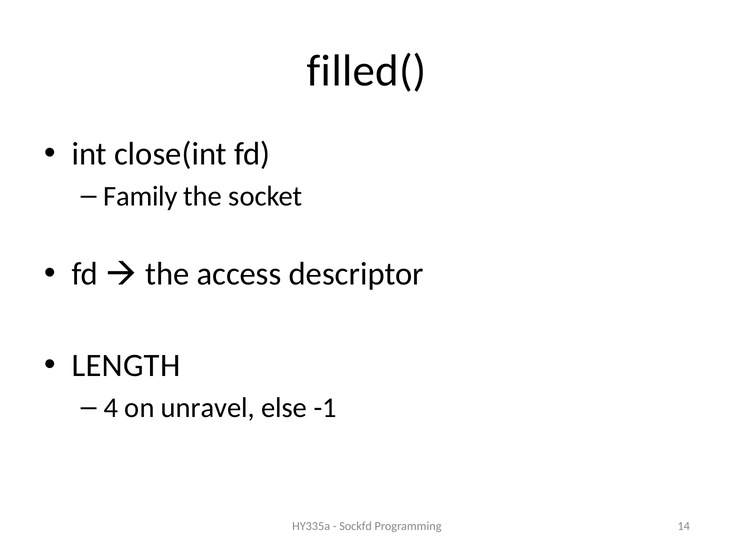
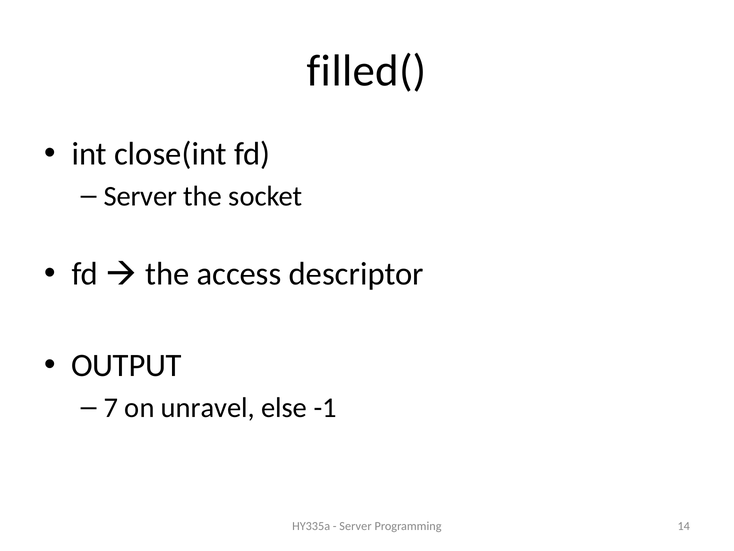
Family at (140, 196): Family -> Server
LENGTH: LENGTH -> OUTPUT
4: 4 -> 7
Sockfd at (356, 526): Sockfd -> Server
